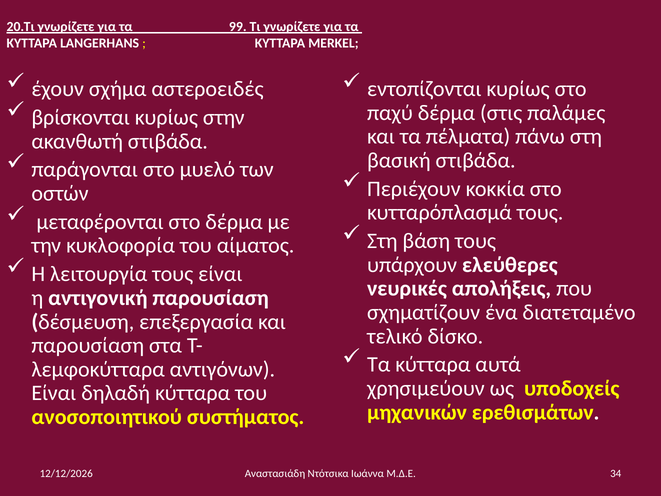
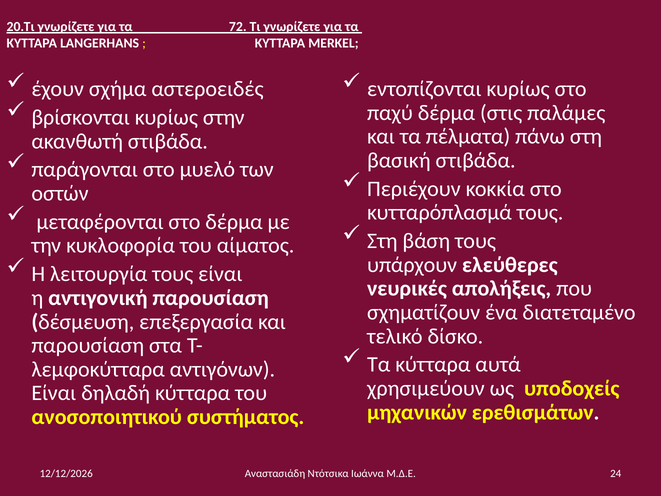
99: 99 -> 72
34: 34 -> 24
